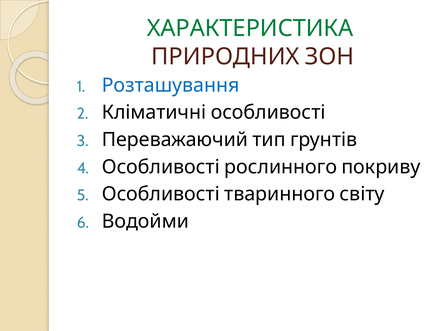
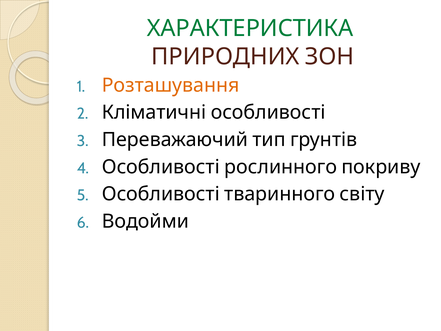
Розташування colour: blue -> orange
